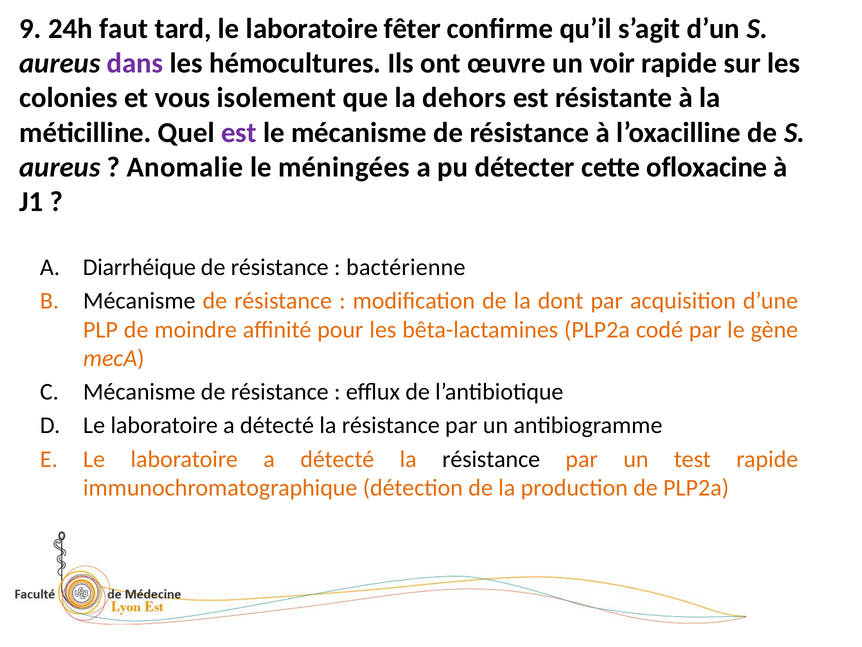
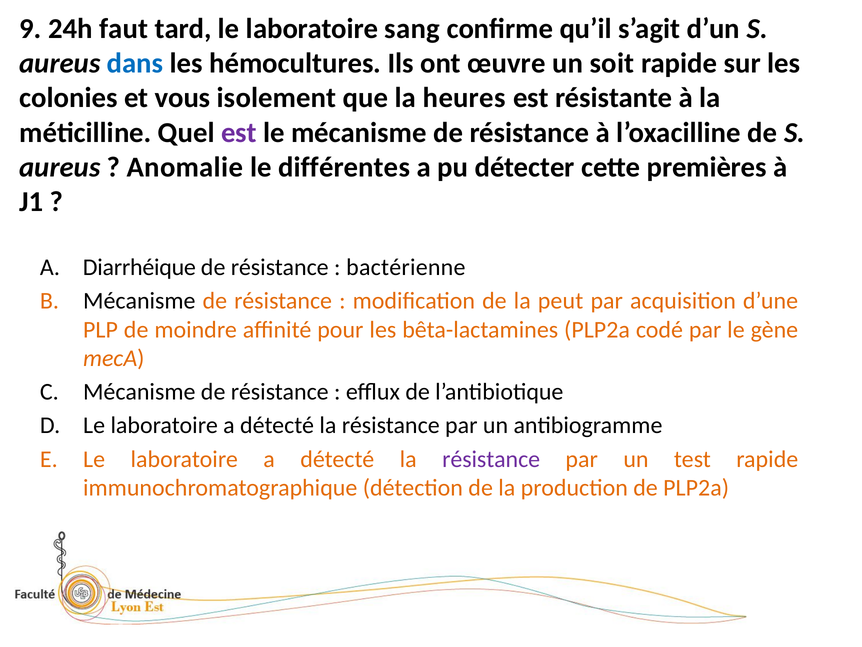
fêter: fêter -> sang
dans colour: purple -> blue
voir: voir -> soit
dehors: dehors -> heures
méningées: méningées -> différentes
ofloxacine: ofloxacine -> premières
dont: dont -> peut
résistance at (491, 459) colour: black -> purple
